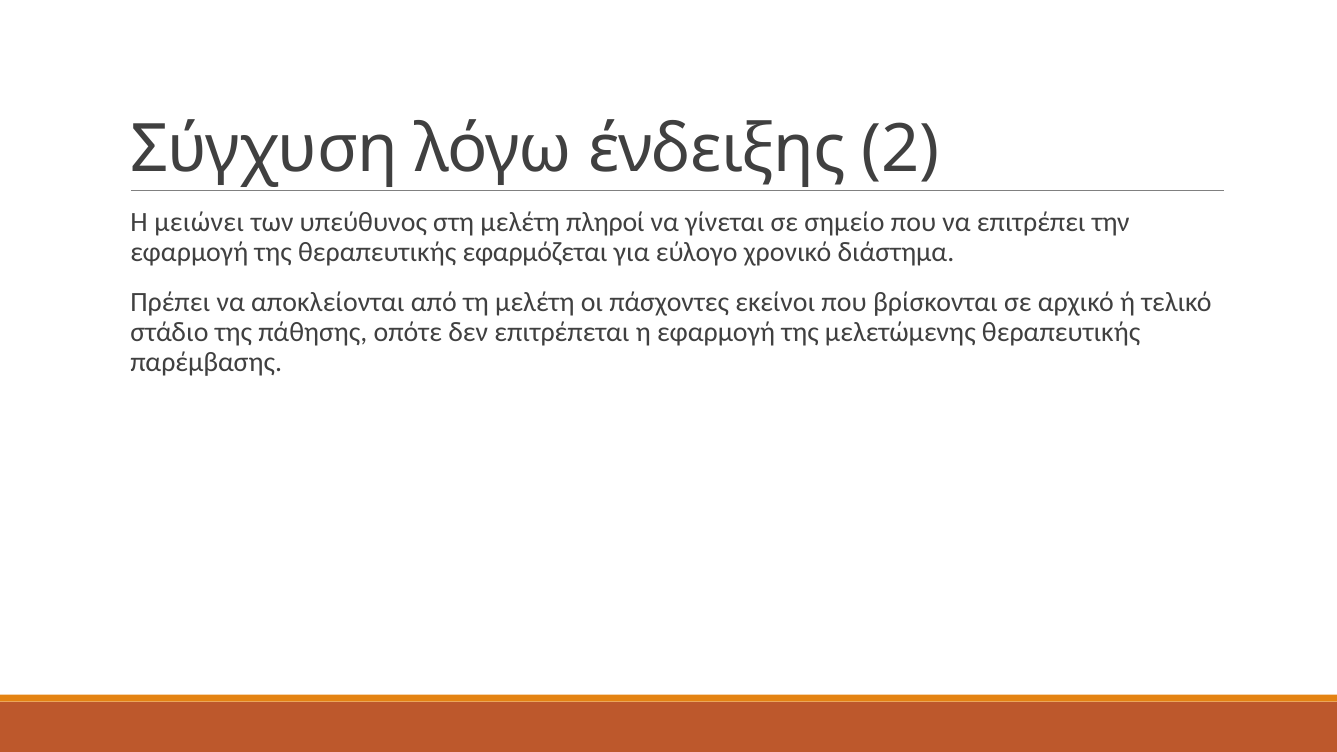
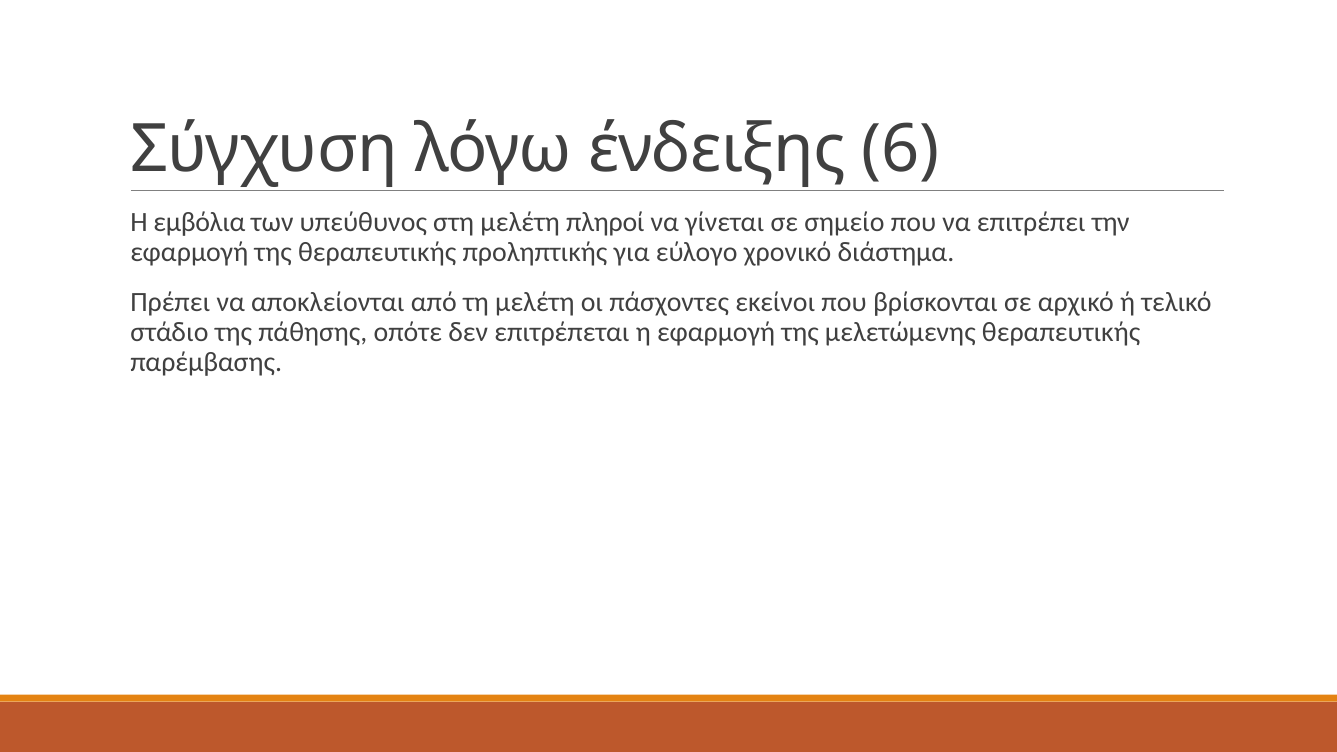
2: 2 -> 6
μειώνει: μειώνει -> εμβόλια
εφαρμόζεται: εφαρμόζεται -> προληπτικής
